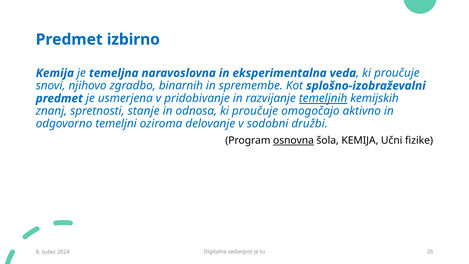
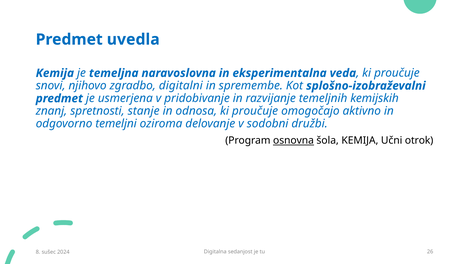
izbirno: izbirno -> uvedla
binarnih: binarnih -> digitalni
temeljnih underline: present -> none
fizike: fizike -> otrok
